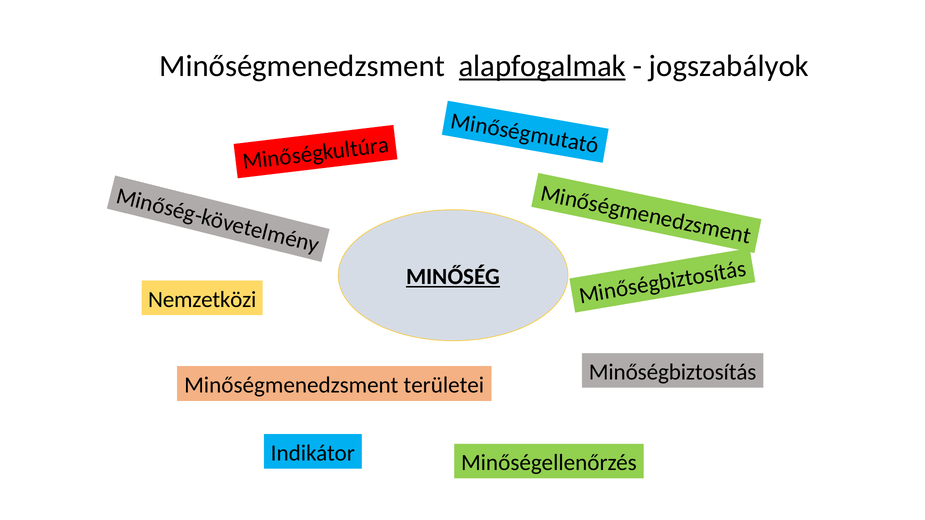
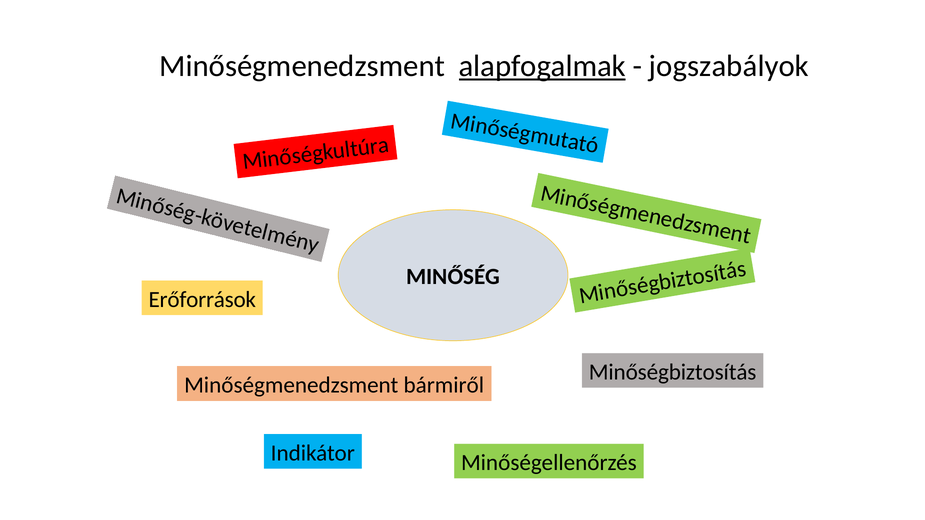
MINŐSÉG underline: present -> none
Nemzetközi: Nemzetközi -> Erőforrások
területei: területei -> bármiről
